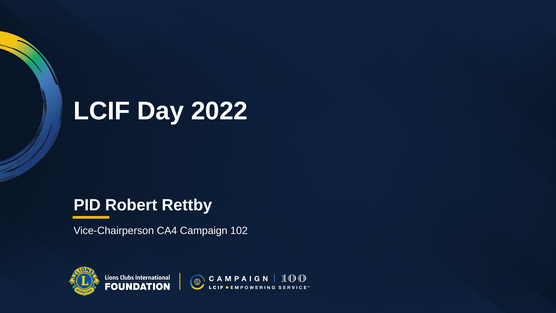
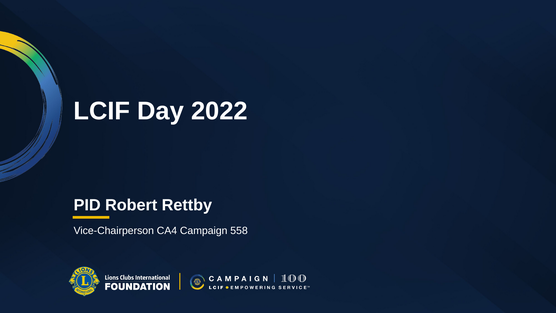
102: 102 -> 558
